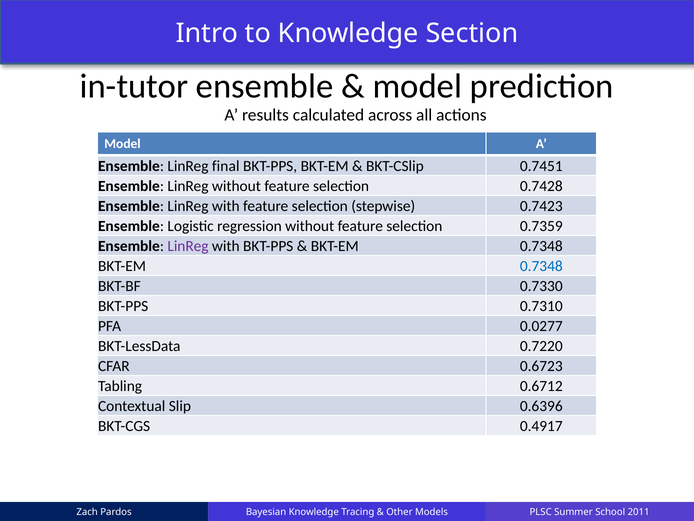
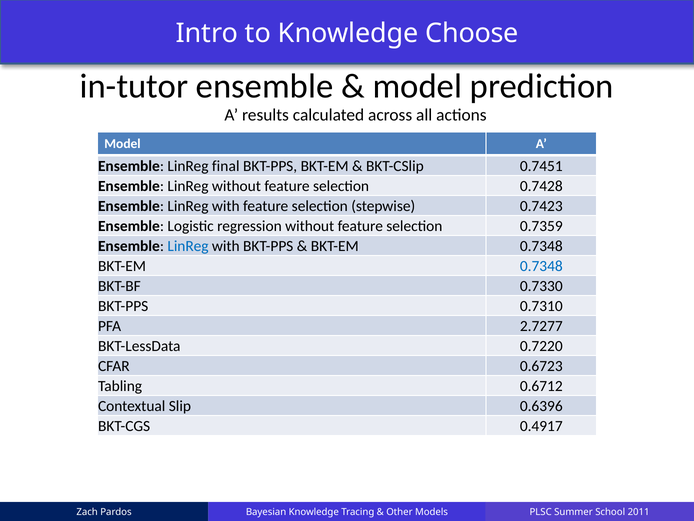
Section: Section -> Choose
LinReg at (188, 246) colour: purple -> blue
0.0277: 0.0277 -> 2.7277
